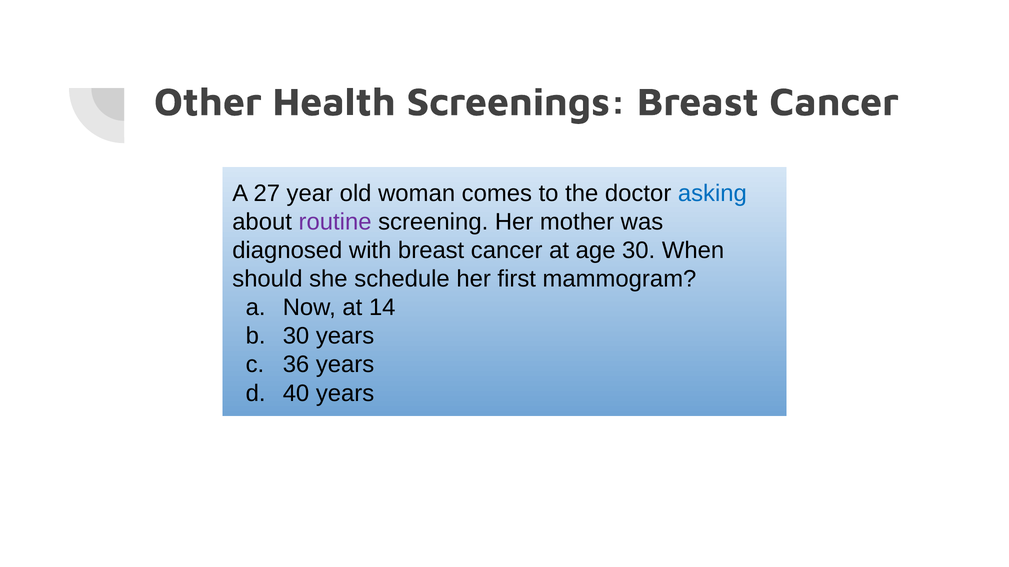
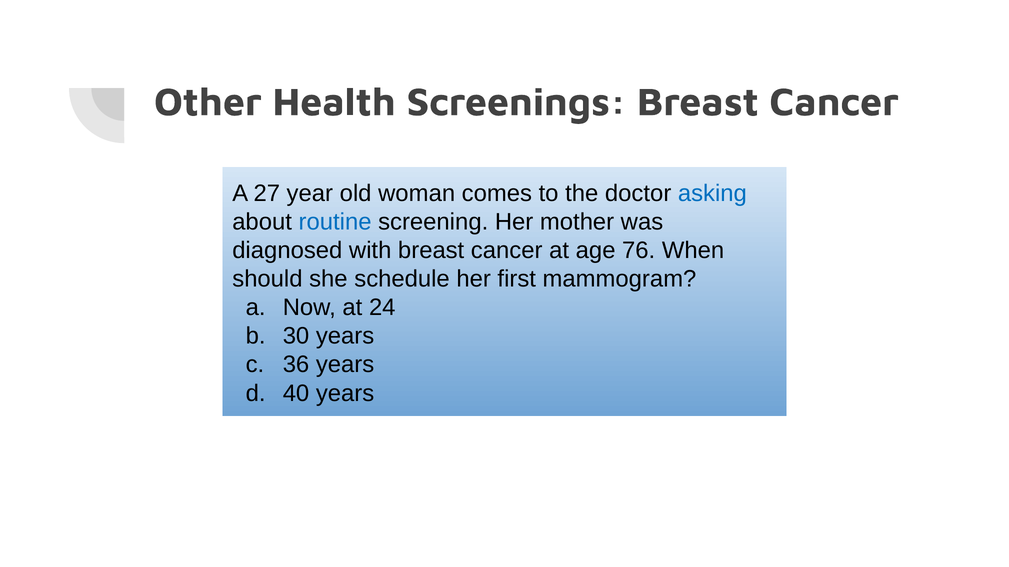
routine colour: purple -> blue
age 30: 30 -> 76
14: 14 -> 24
